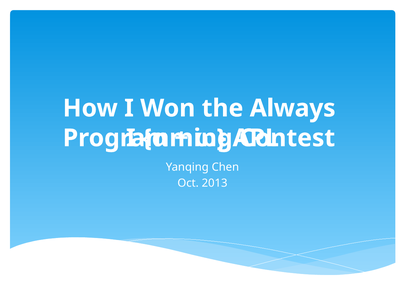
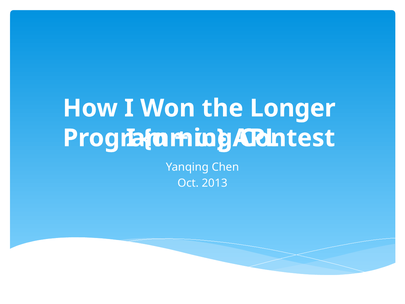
Always: Always -> Longer
